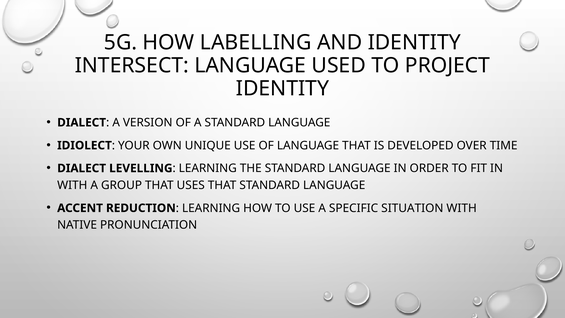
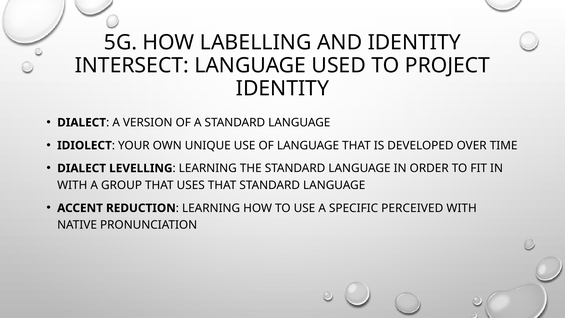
SITUATION: SITUATION -> PERCEIVED
